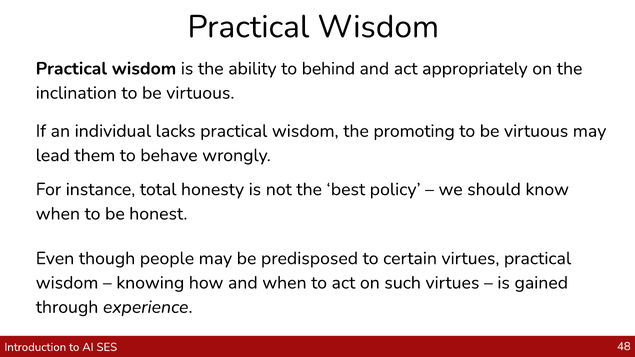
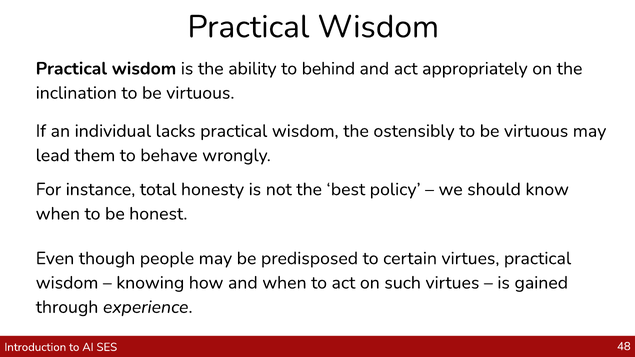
promoting: promoting -> ostensibly
